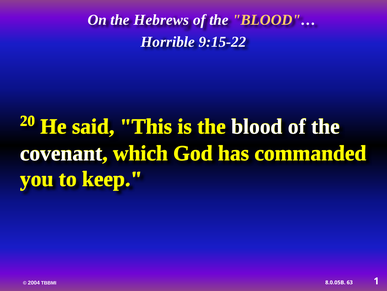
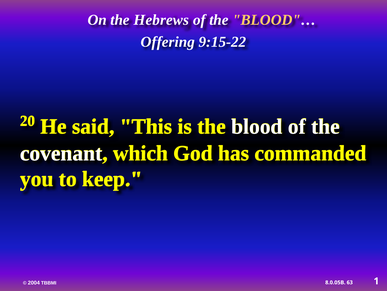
Horrible: Horrible -> Offering
